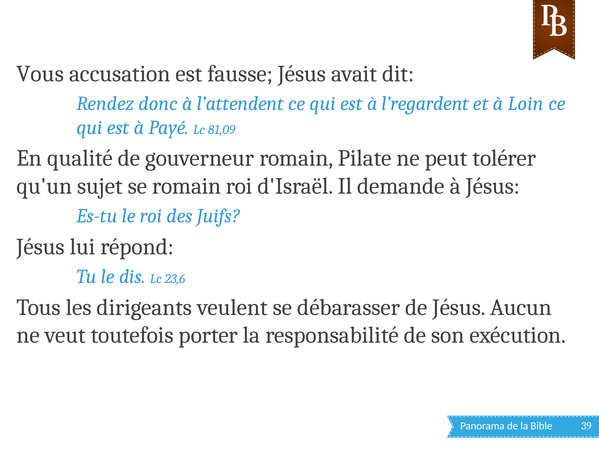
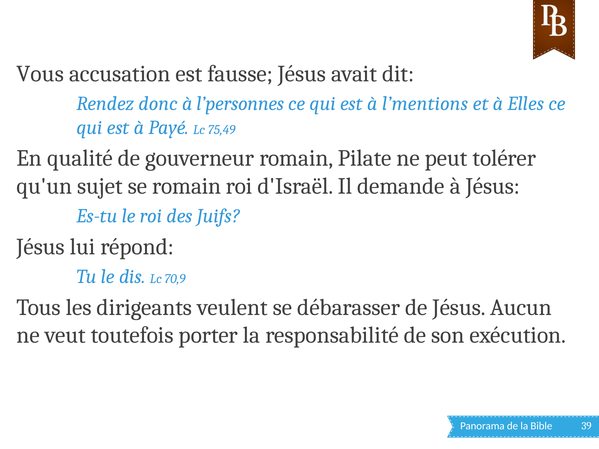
l’attendent: l’attendent -> l’personnes
l’regardent: l’regardent -> l’mentions
Loin: Loin -> Elles
81,09: 81,09 -> 75,49
23,6: 23,6 -> 70,9
